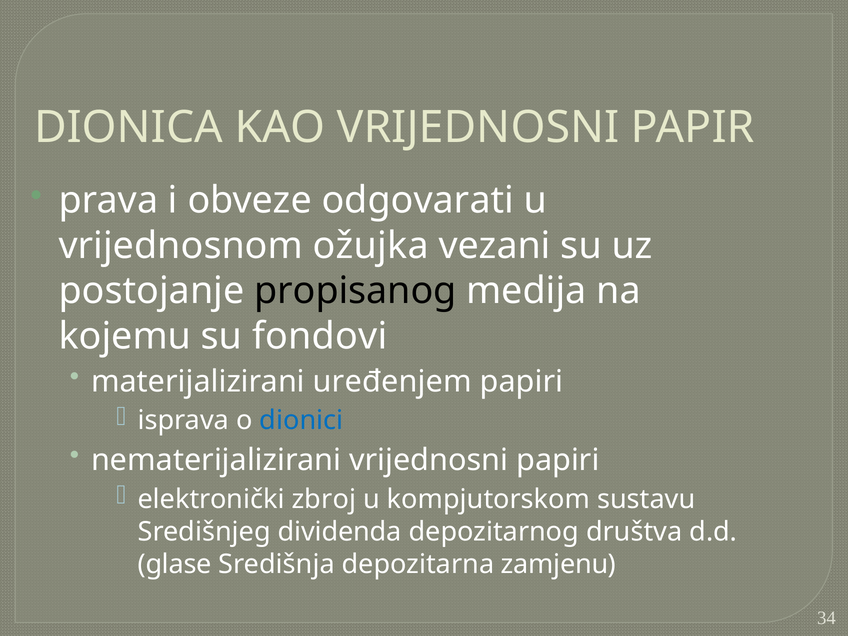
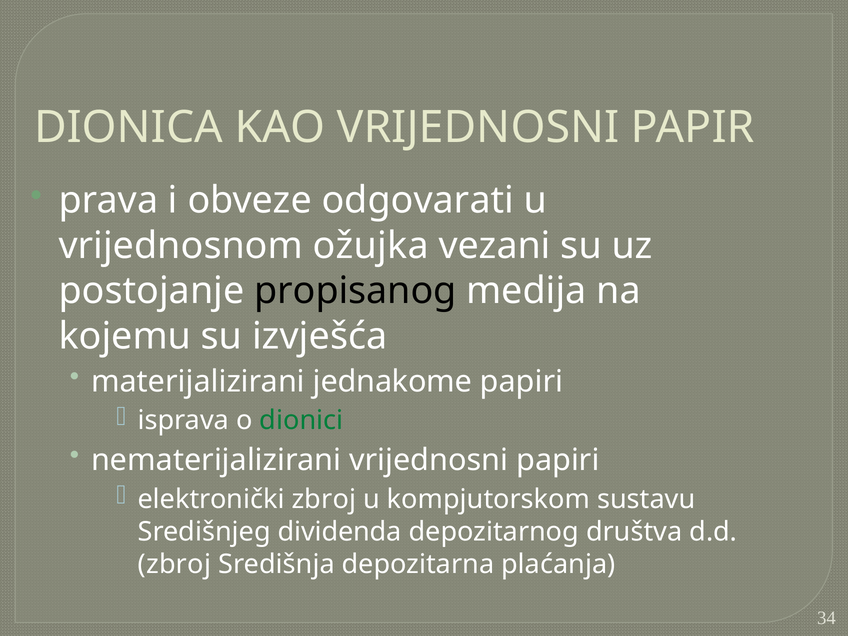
fondovi: fondovi -> izvješća
uređenjem: uređenjem -> jednakome
dionici colour: blue -> green
glase at (175, 564): glase -> zbroj
zamjenu: zamjenu -> plaćanja
